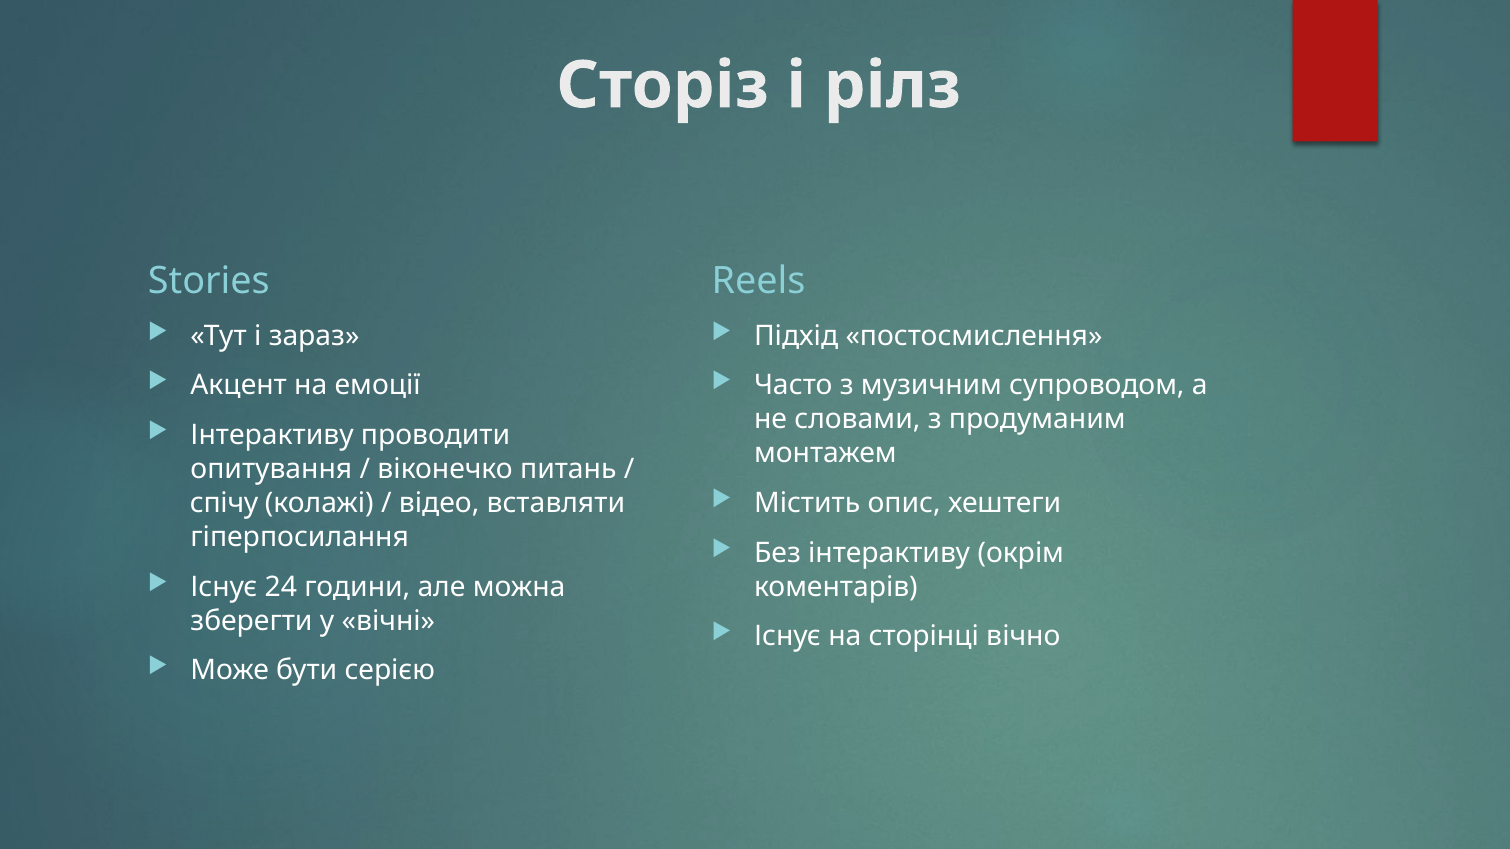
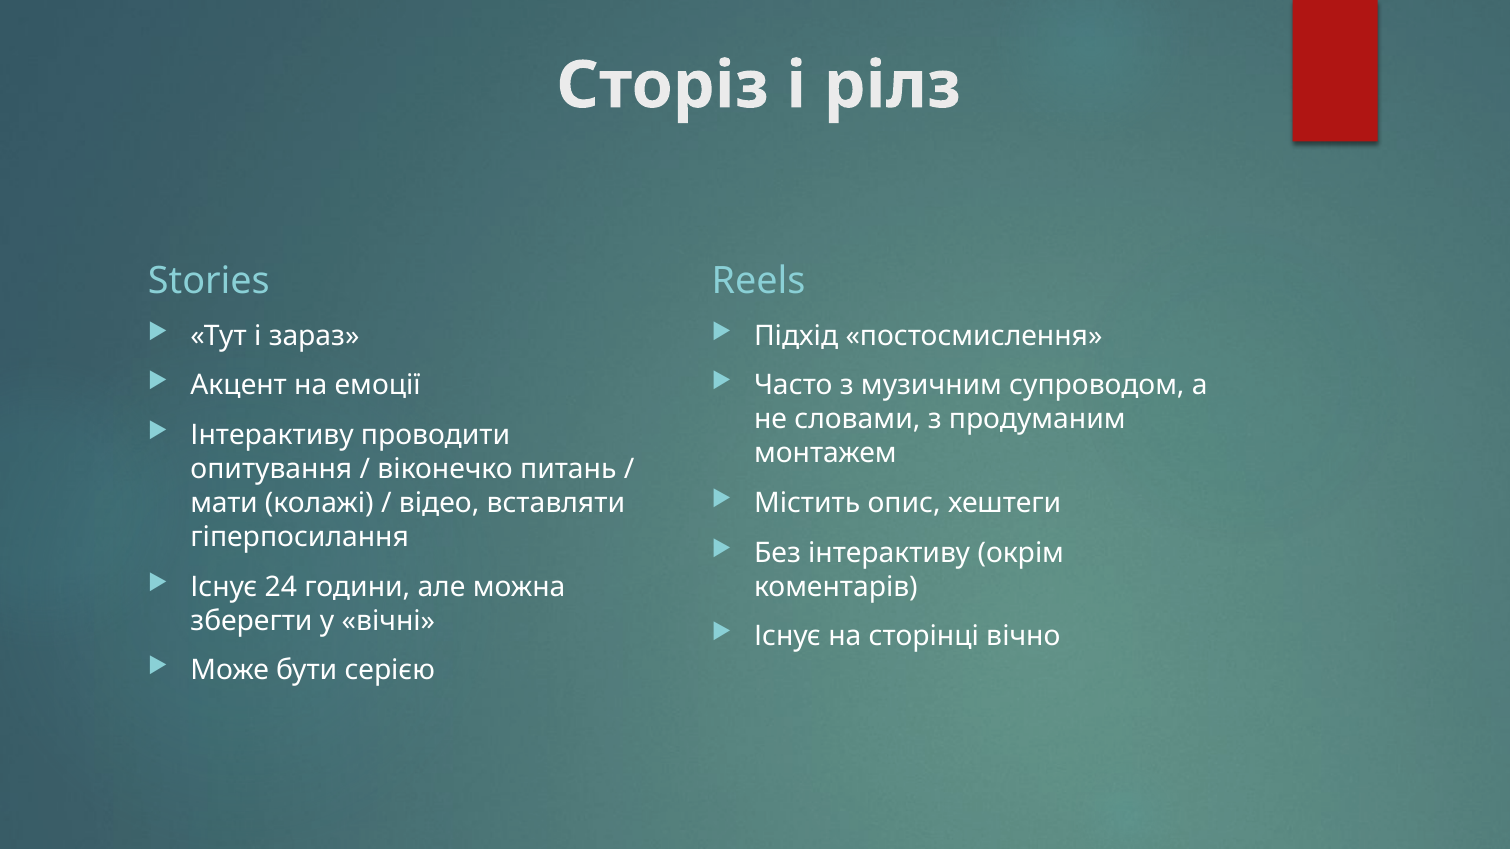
спічу: спічу -> мати
